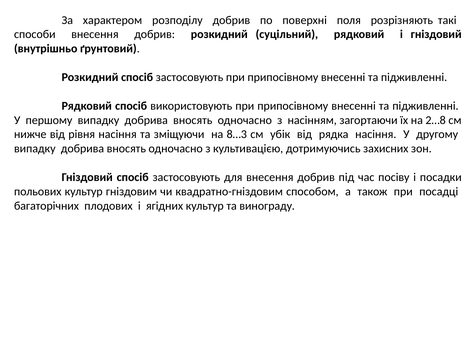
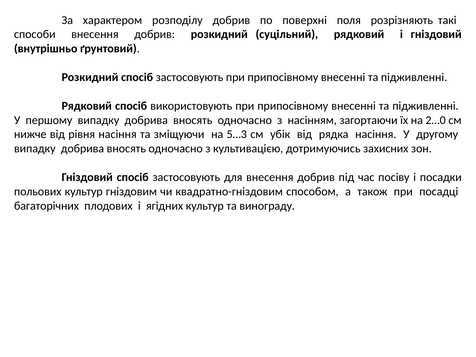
2…8: 2…8 -> 2…0
8…3: 8…3 -> 5…3
